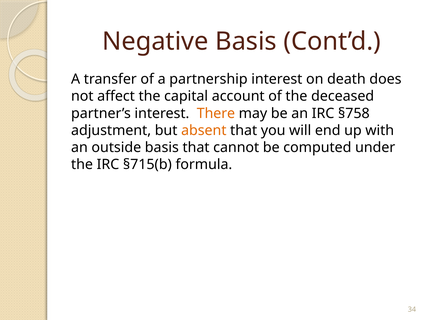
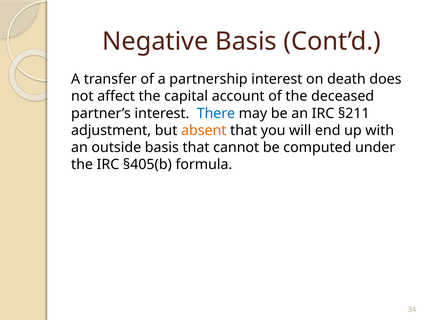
There colour: orange -> blue
§758: §758 -> §211
§715(b: §715(b -> §405(b
